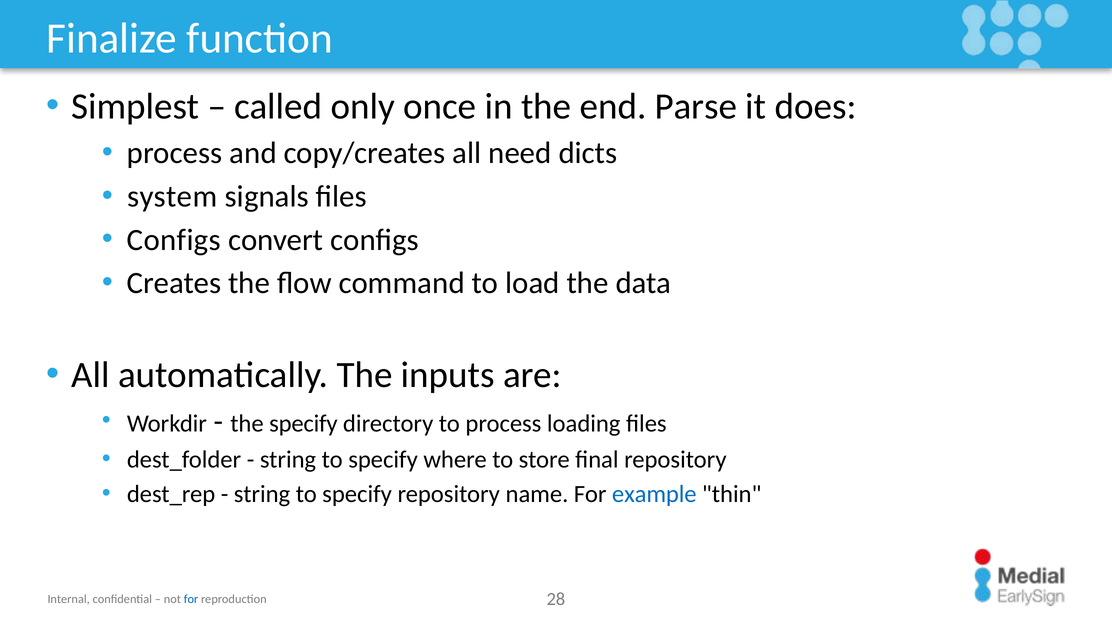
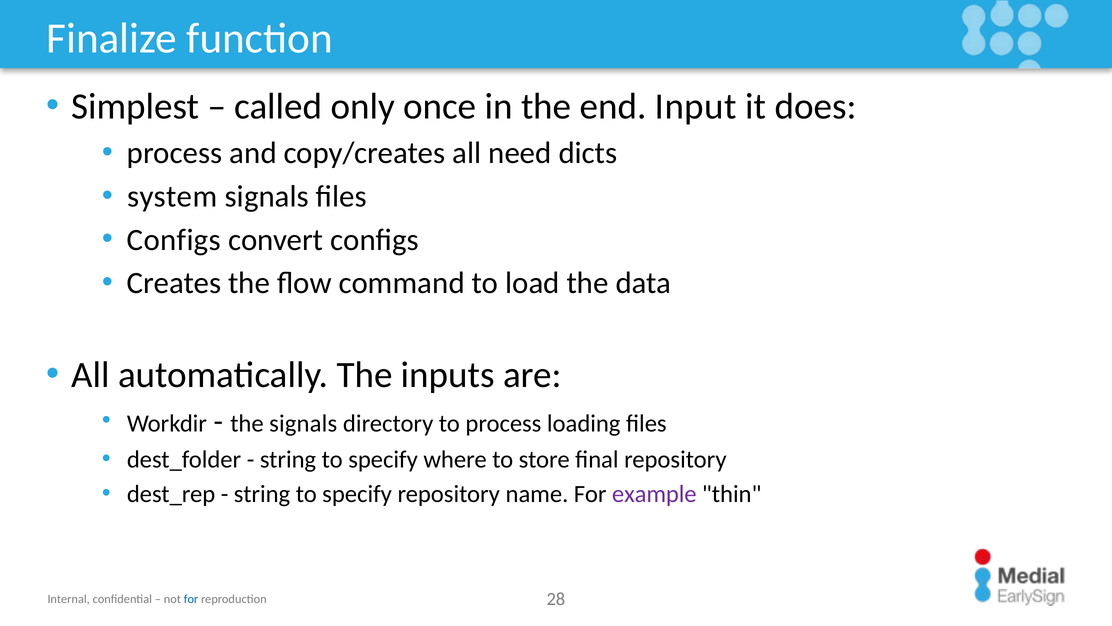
Parse: Parse -> Input
the specify: specify -> signals
example colour: blue -> purple
